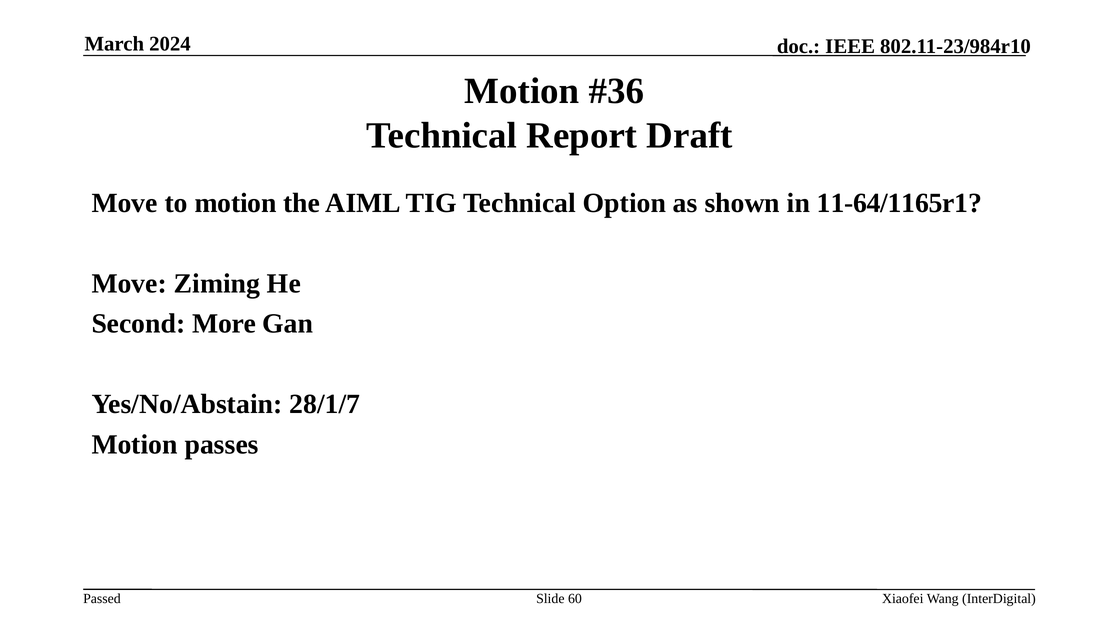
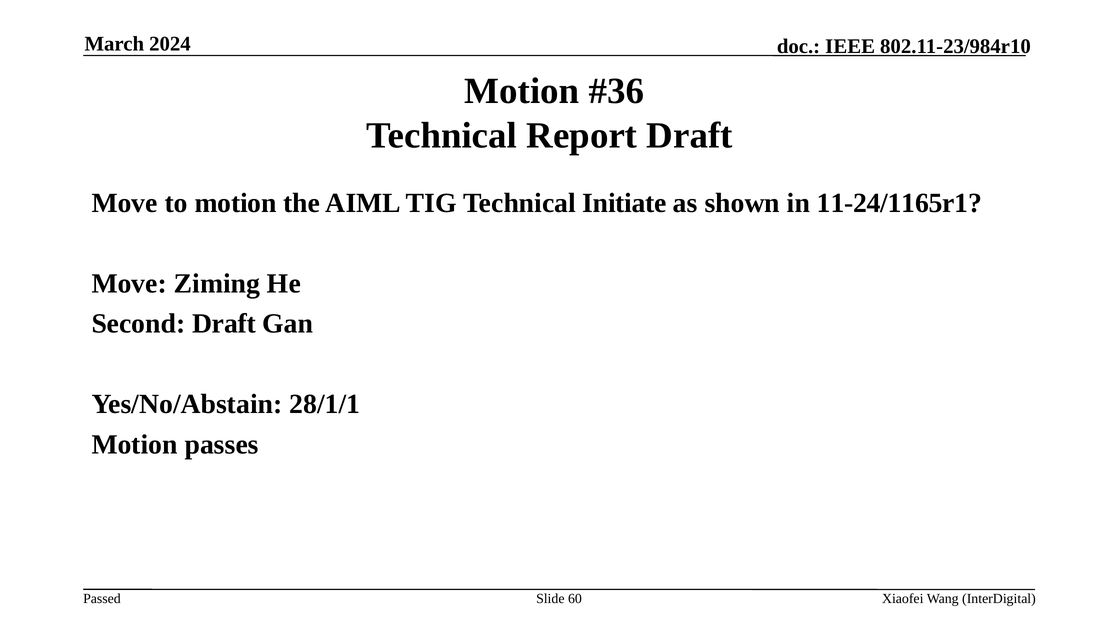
Option: Option -> Initiate
11-64/1165r1: 11-64/1165r1 -> 11-24/1165r1
Second More: More -> Draft
28/1/7: 28/1/7 -> 28/1/1
